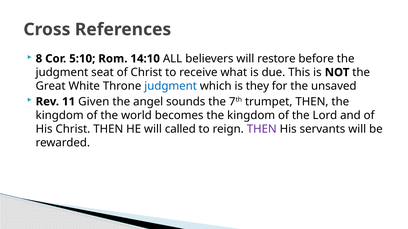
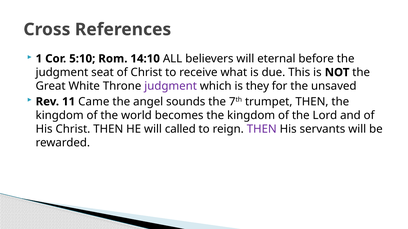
8: 8 -> 1
restore: restore -> eternal
judgment at (171, 86) colour: blue -> purple
Given: Given -> Came
